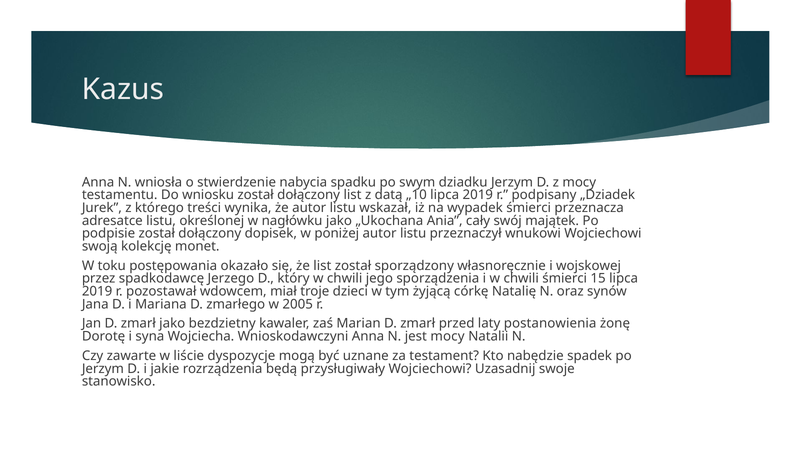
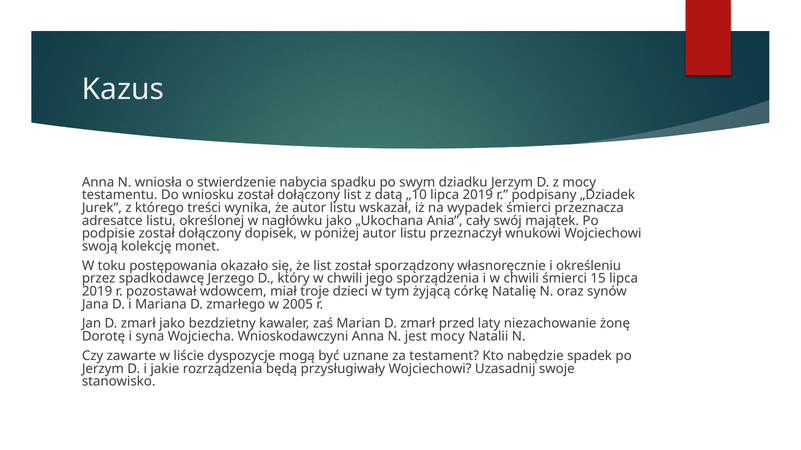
wojskowej: wojskowej -> określeniu
postanowienia: postanowienia -> niezachowanie
